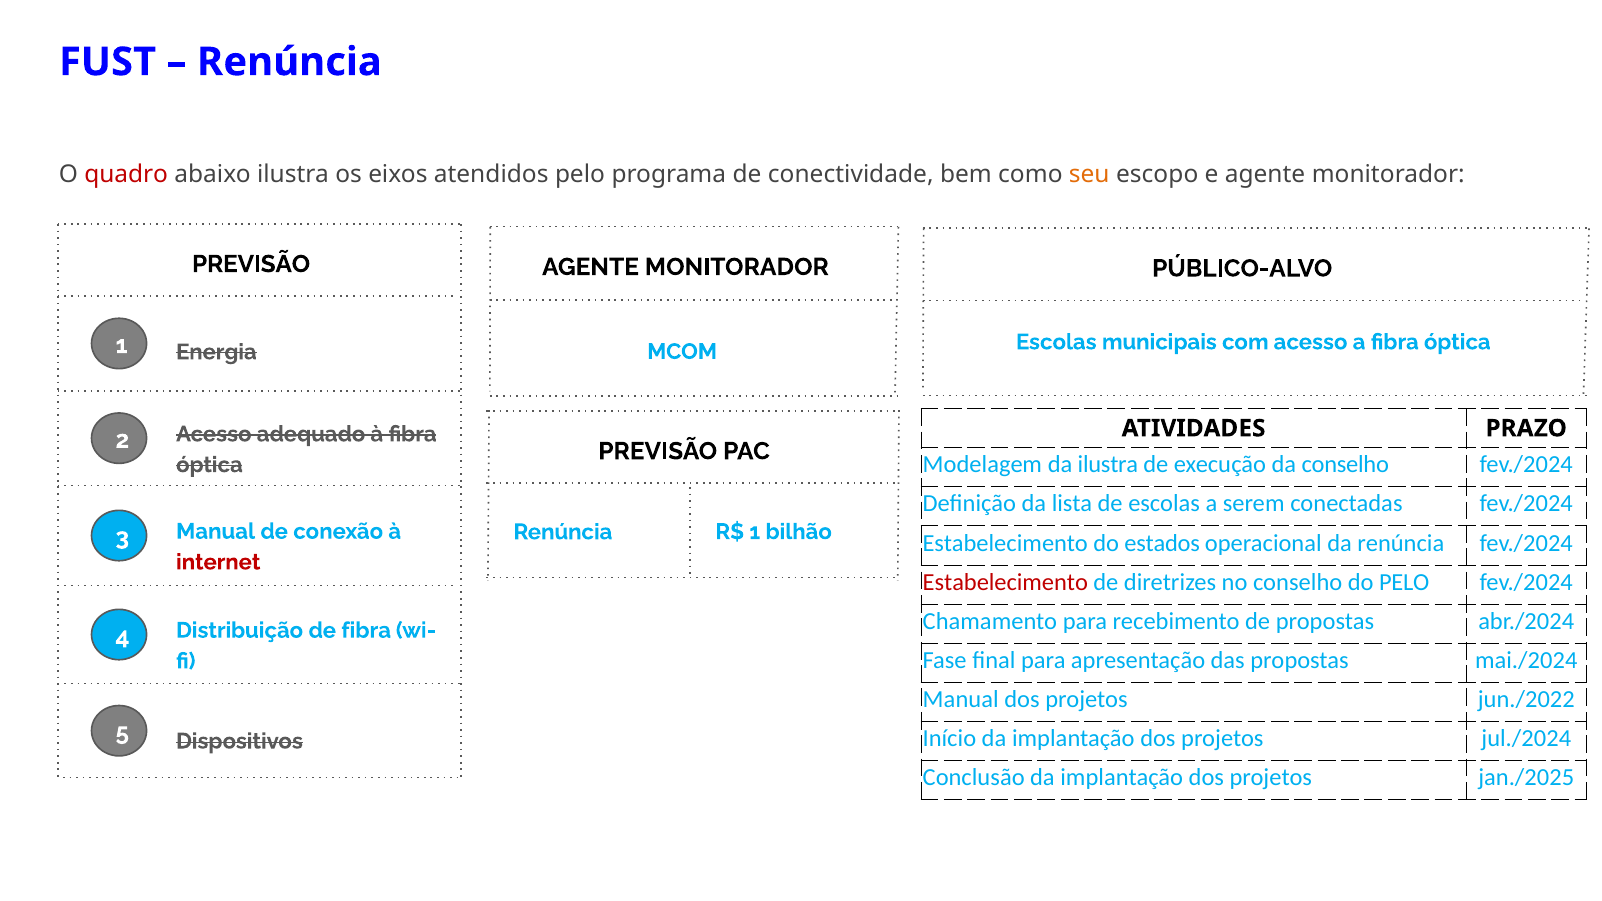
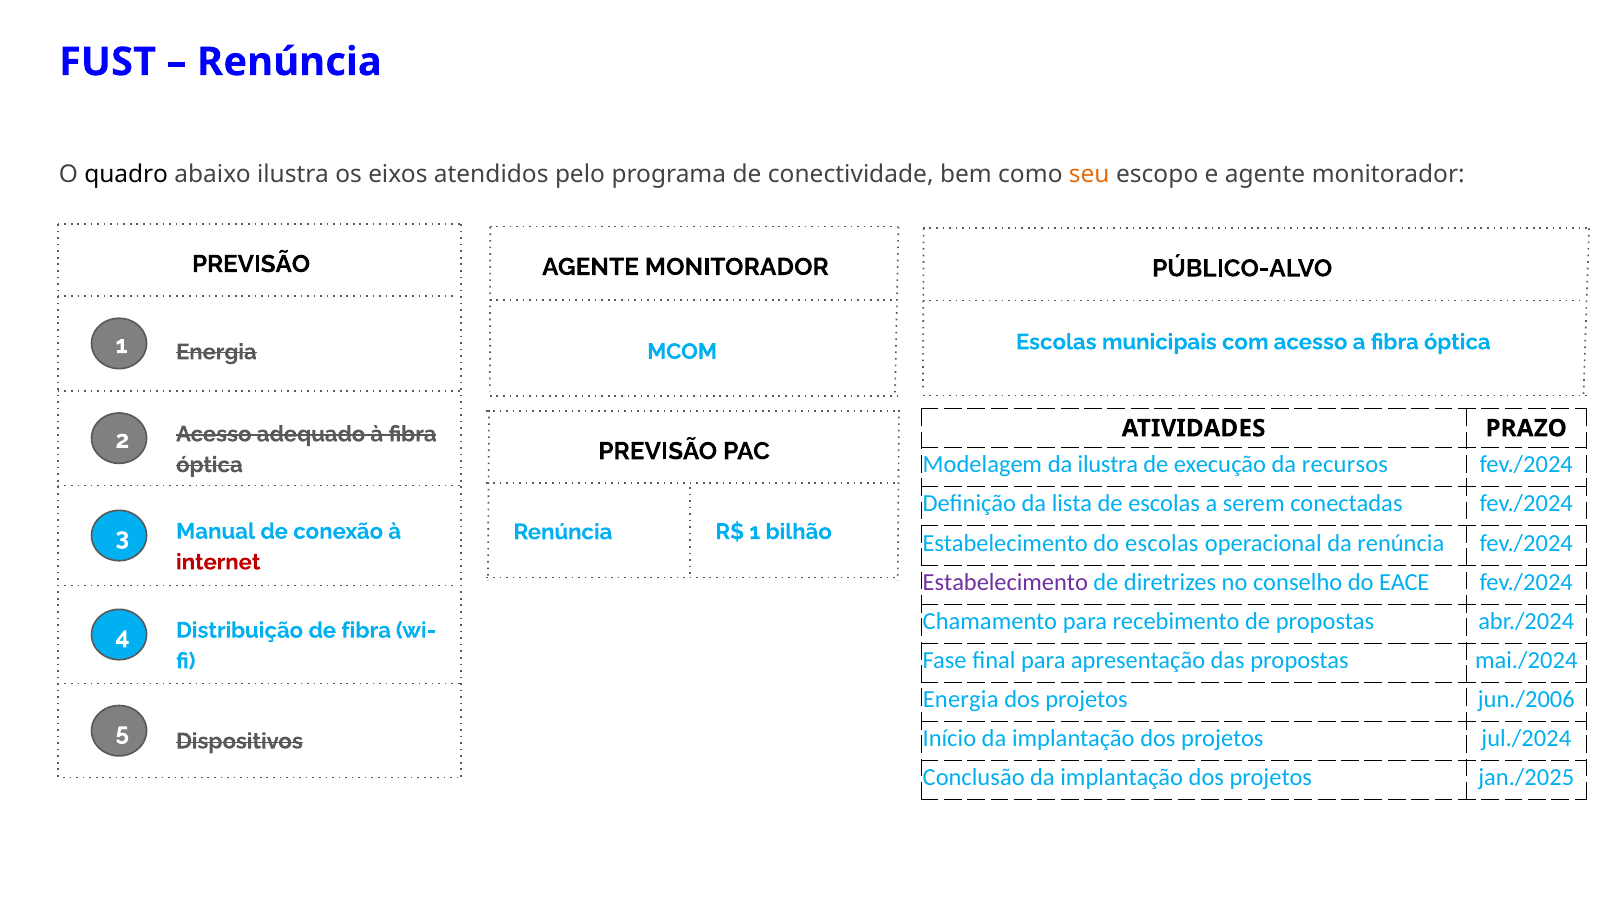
quadro colour: red -> black
da conselho: conselho -> recursos
do estados: estados -> escolas
Estabelecimento at (1005, 582) colour: red -> purple
do PELO: PELO -> EACE
Manual at (961, 700): Manual -> Energia
jun./2022: jun./2022 -> jun./2006
